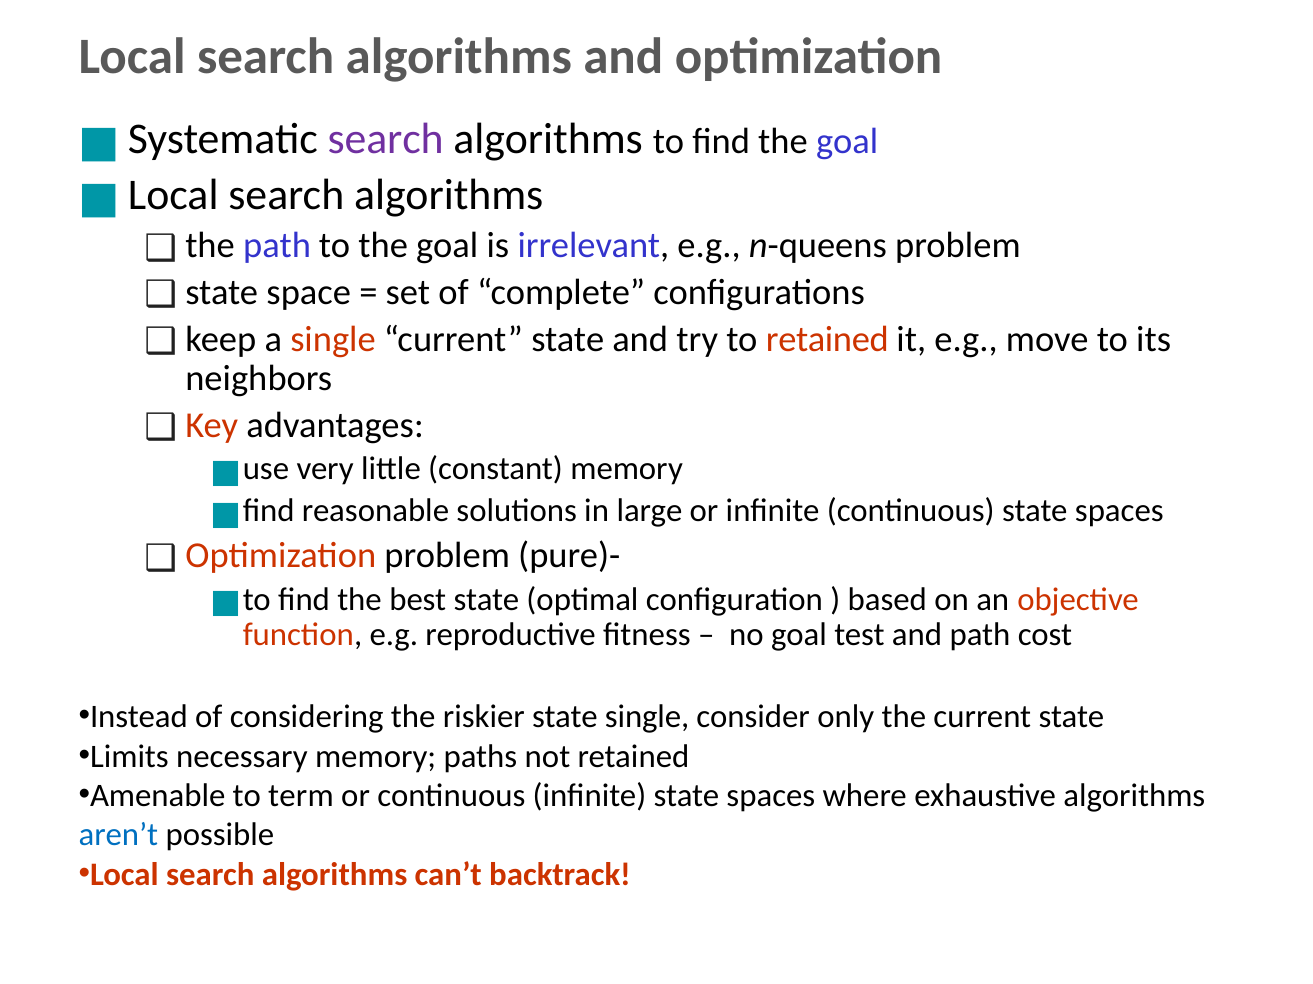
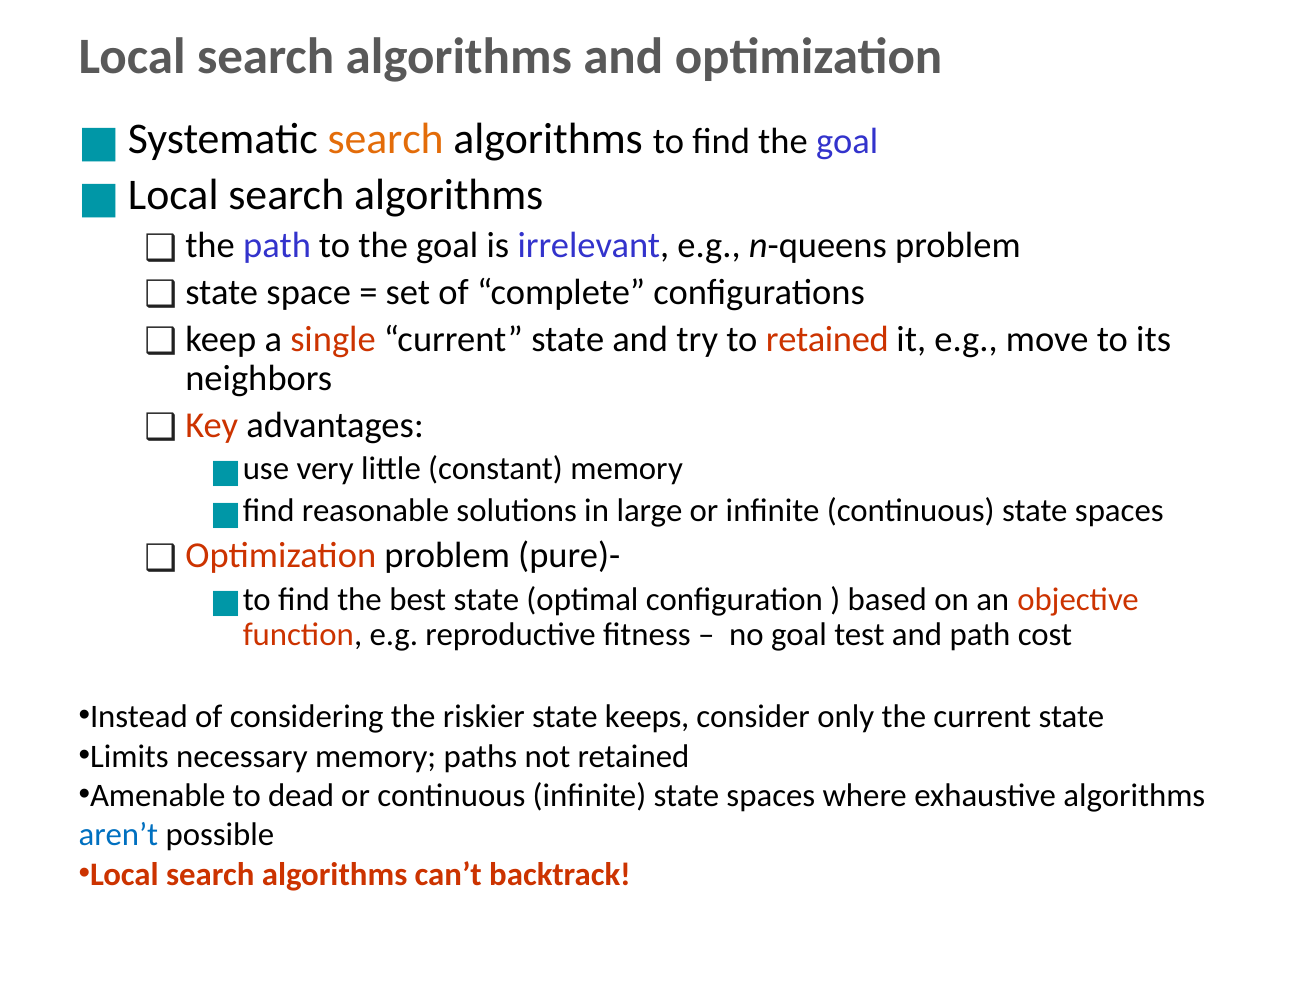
search at (386, 139) colour: purple -> orange
state single: single -> keeps
term: term -> dead
